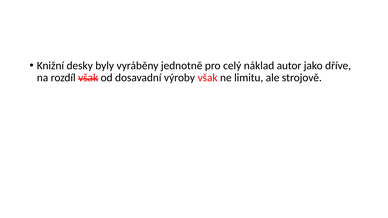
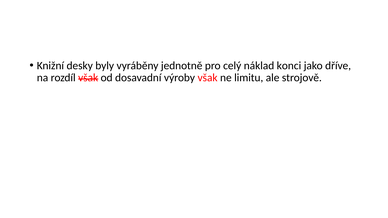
autor: autor -> konci
